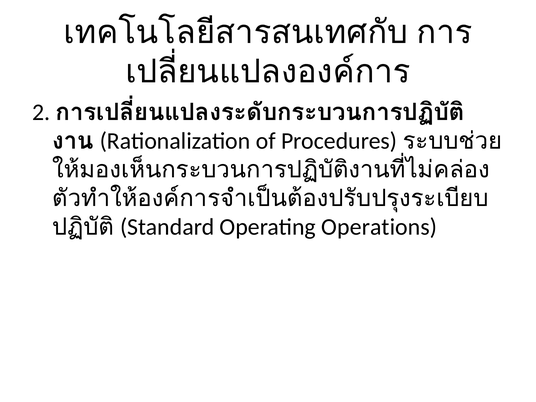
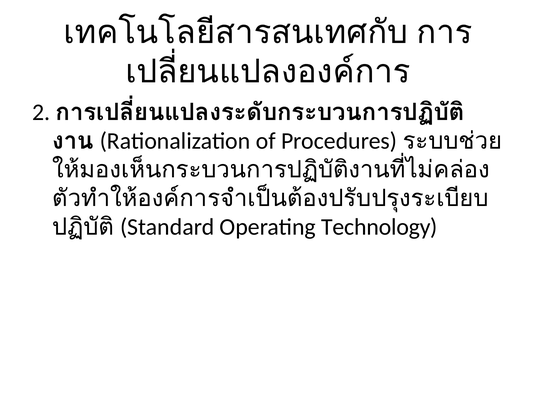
Operations: Operations -> Technology
